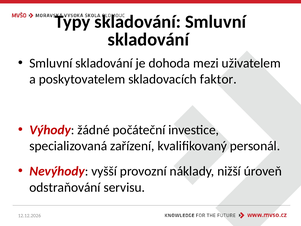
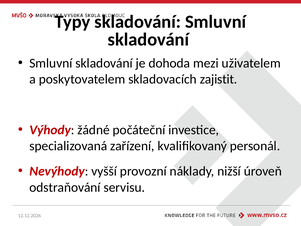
faktor: faktor -> zajistit
